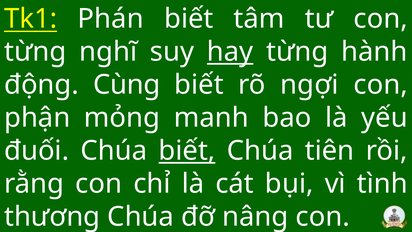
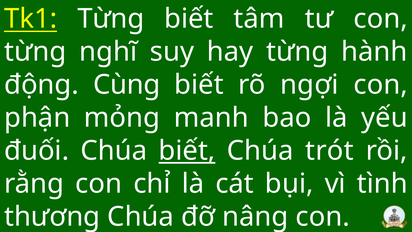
Tk1 Phán: Phán -> Từng
hay underline: present -> none
tiên: tiên -> trót
